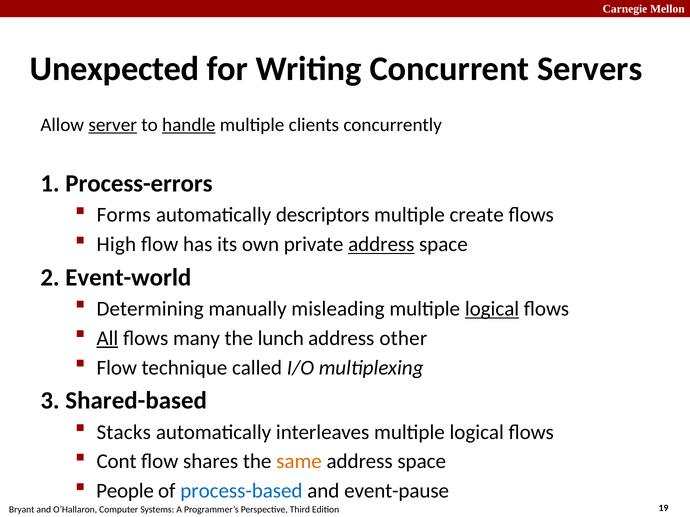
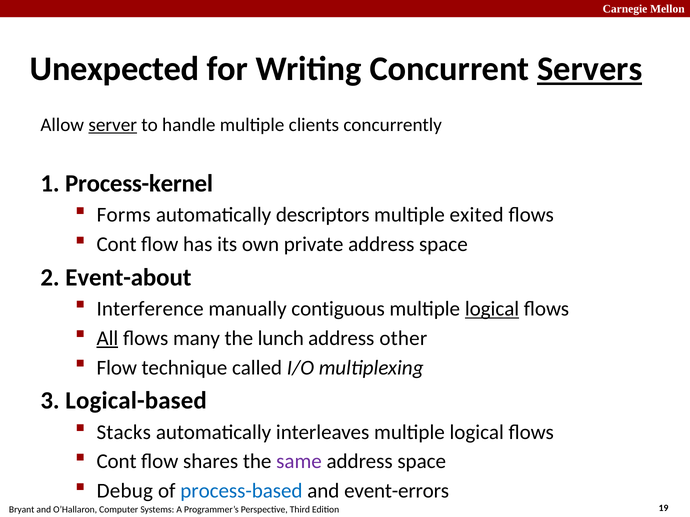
Servers underline: none -> present
handle underline: present -> none
Process-errors: Process-errors -> Process-kernel
create: create -> exited
High at (116, 245): High -> Cont
address at (381, 245) underline: present -> none
Event-world: Event-world -> Event-about
Determining: Determining -> Interference
misleading: misleading -> contiguous
Shared-based: Shared-based -> Logical-based
same colour: orange -> purple
People: People -> Debug
event-pause: event-pause -> event-errors
